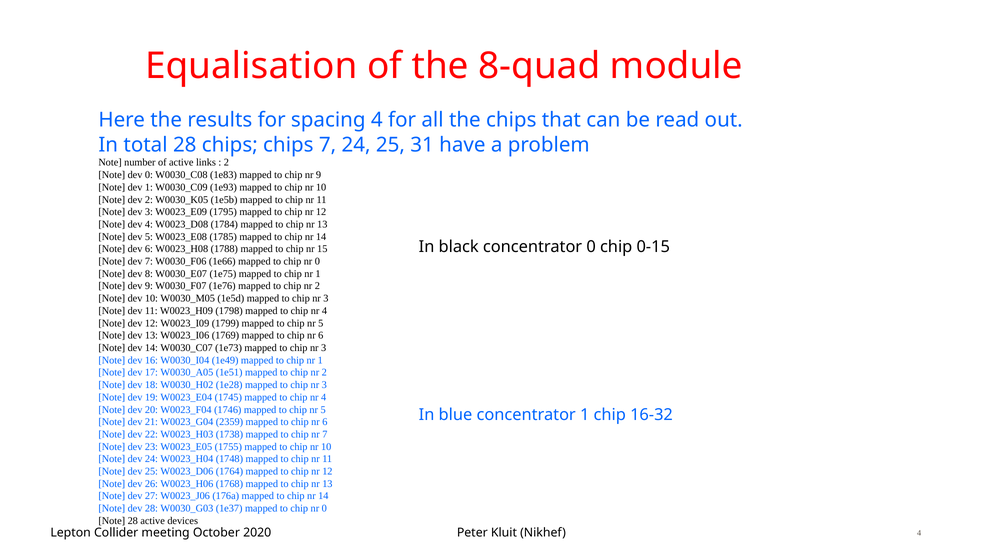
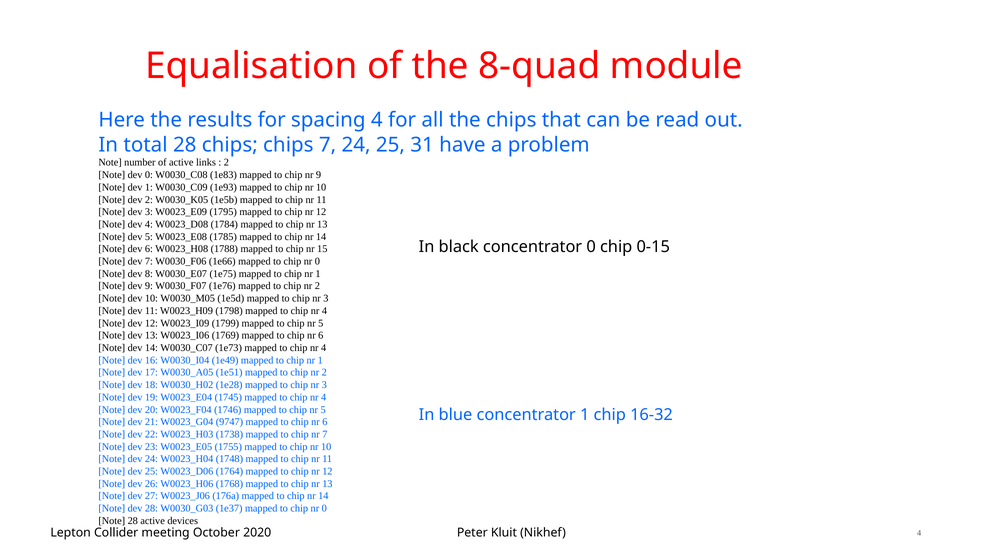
3 at (324, 348): 3 -> 4
2359: 2359 -> 9747
